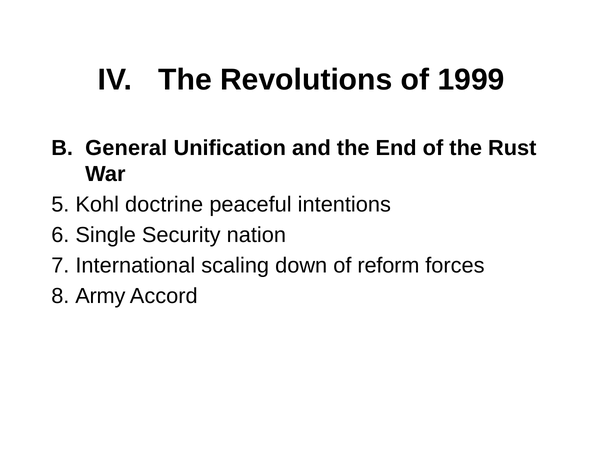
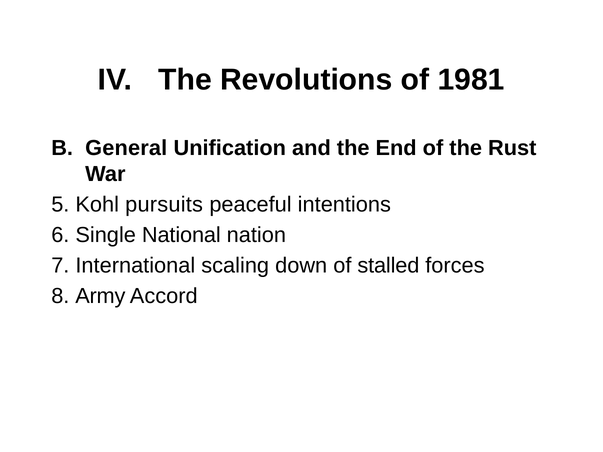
1999: 1999 -> 1981
doctrine: doctrine -> pursuits
Security: Security -> National
reform: reform -> stalled
